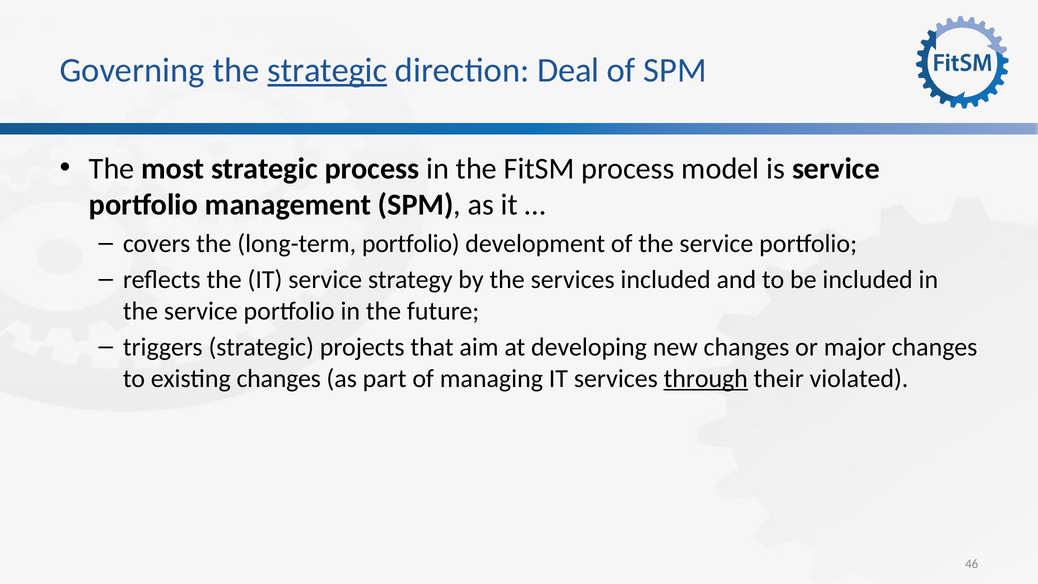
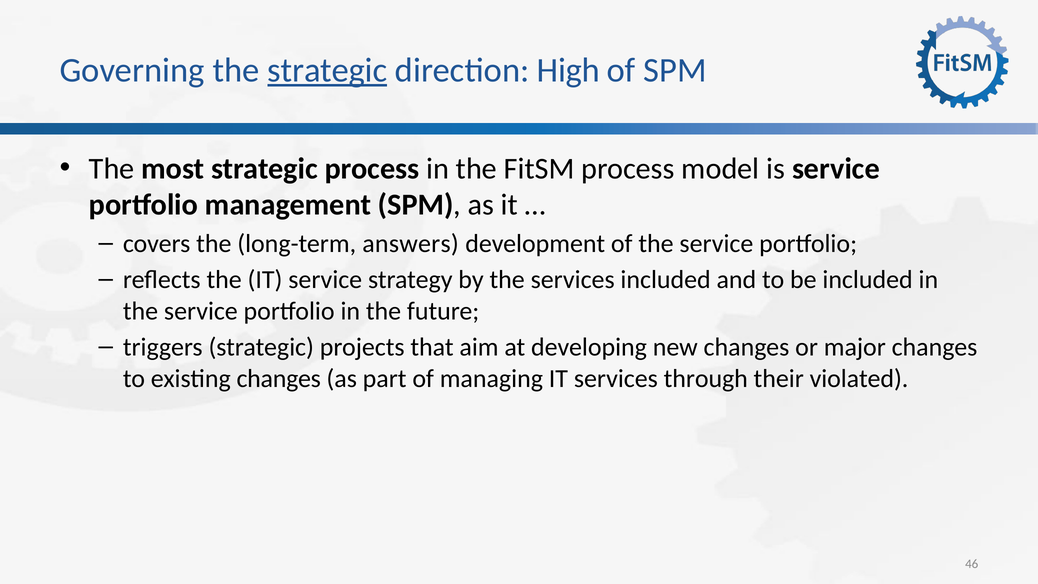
Deal: Deal -> High
long-term portfolio: portfolio -> answers
through underline: present -> none
